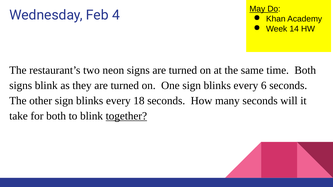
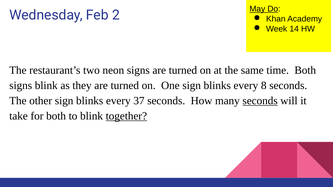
4: 4 -> 2
6: 6 -> 8
18: 18 -> 37
seconds at (260, 101) underline: none -> present
